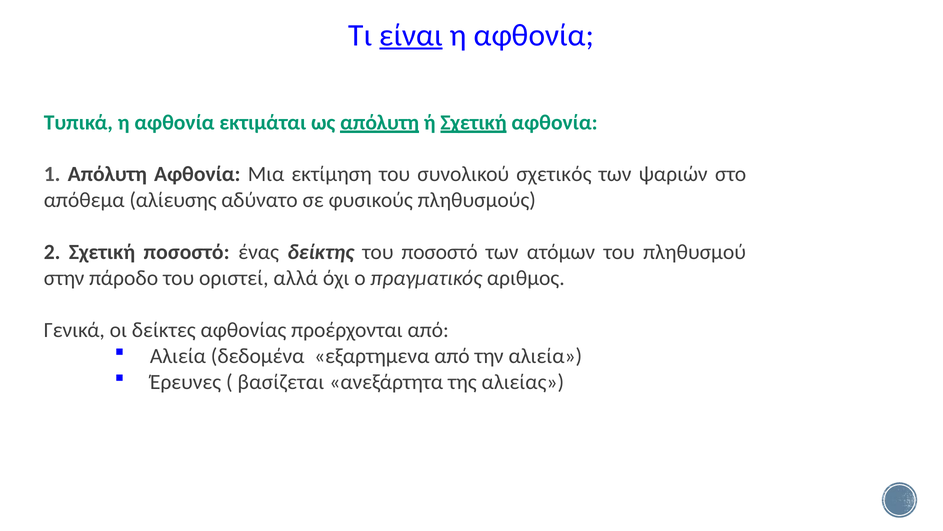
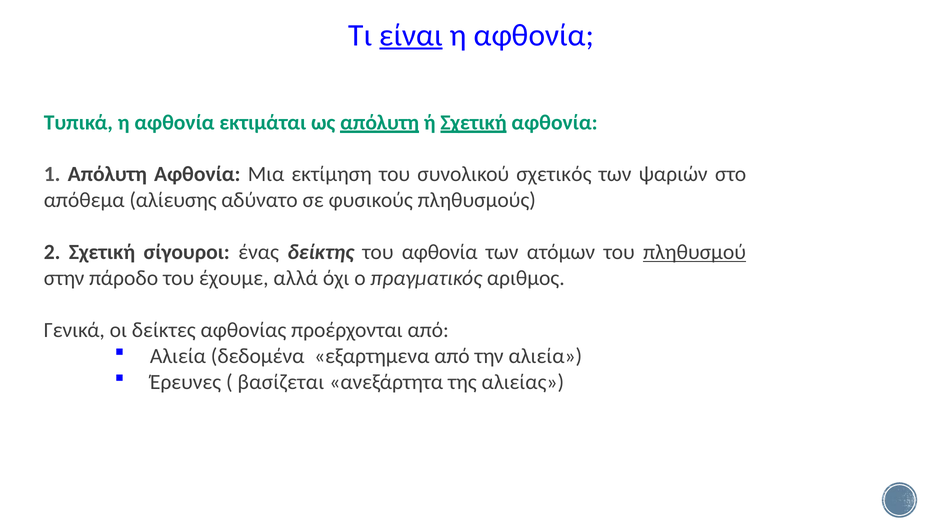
Σχετική ποσοστό: ποσοστό -> σίγουροι
του ποσοστό: ποσοστό -> αφθονία
πληθυσμού underline: none -> present
οριστεί: οριστεί -> έχουμε
